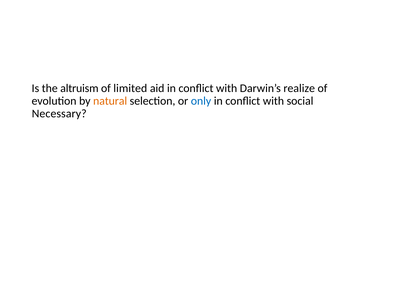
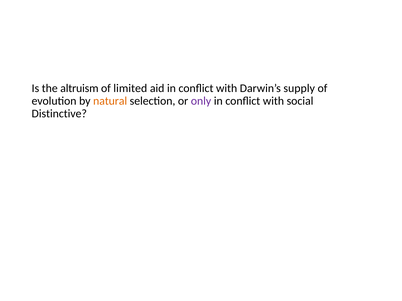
realize: realize -> supply
only colour: blue -> purple
Necessary: Necessary -> Distinctive
